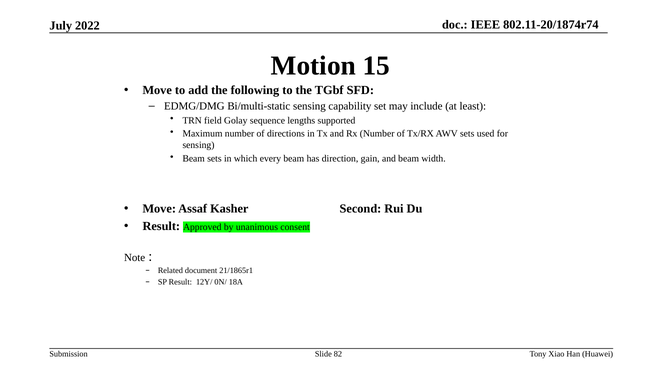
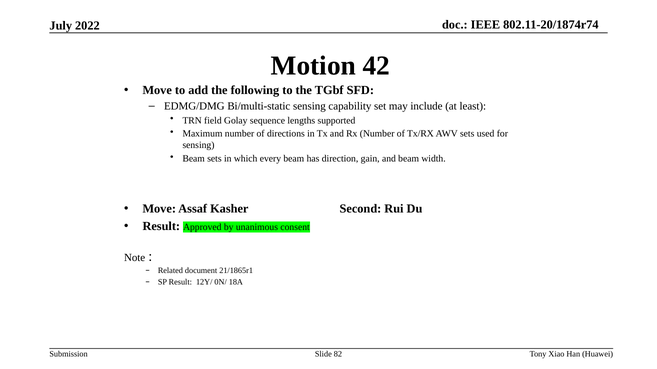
15: 15 -> 42
